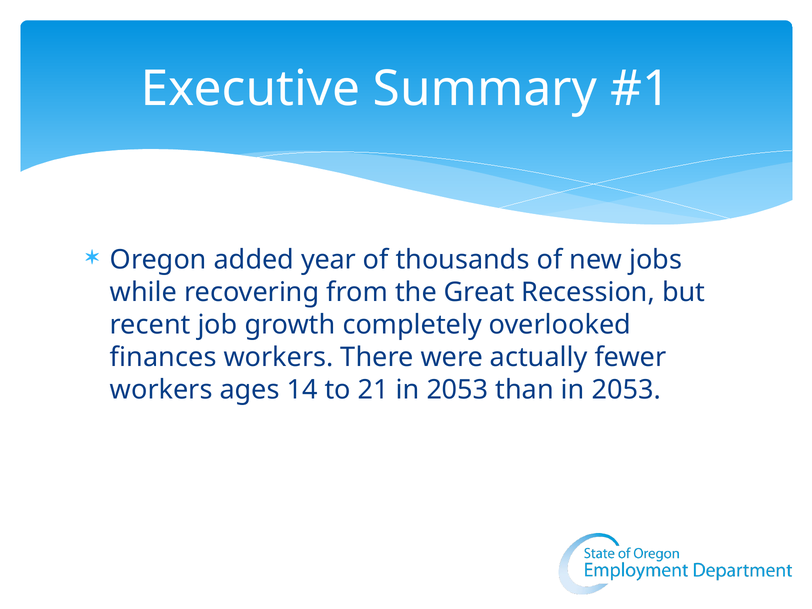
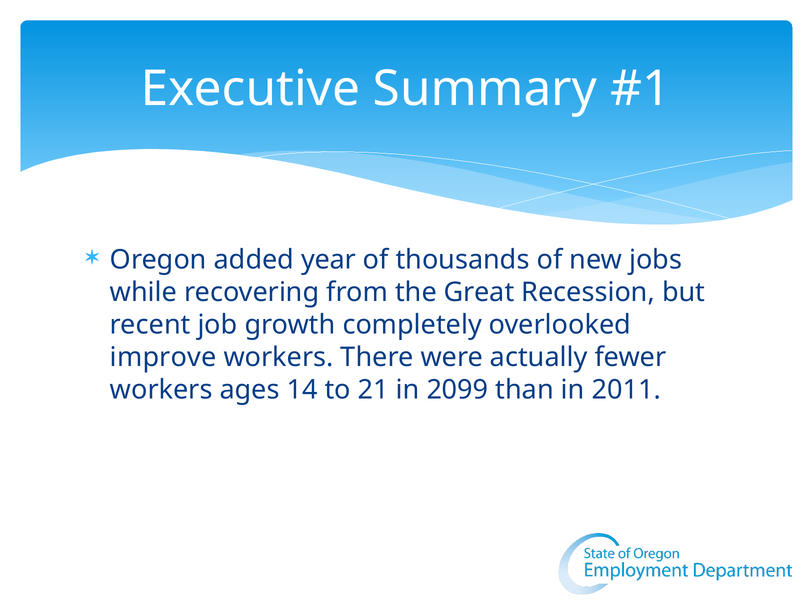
finances: finances -> improve
21 in 2053: 2053 -> 2099
than in 2053: 2053 -> 2011
